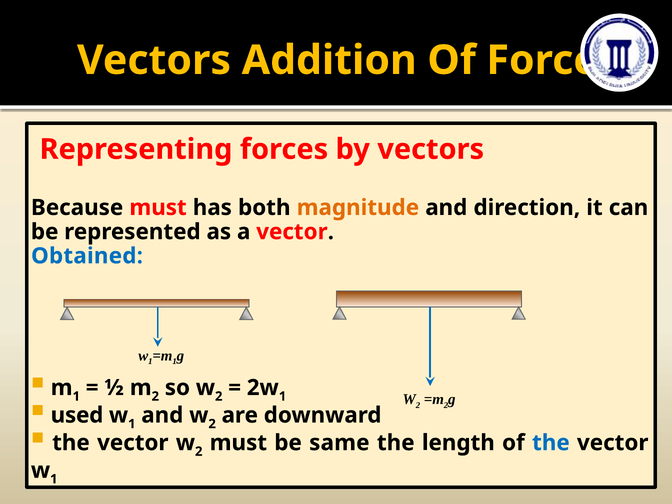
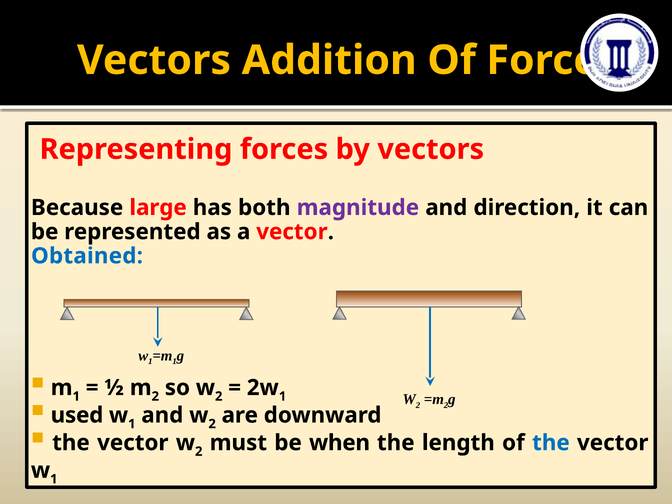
Because must: must -> large
magnitude colour: orange -> purple
same: same -> when
